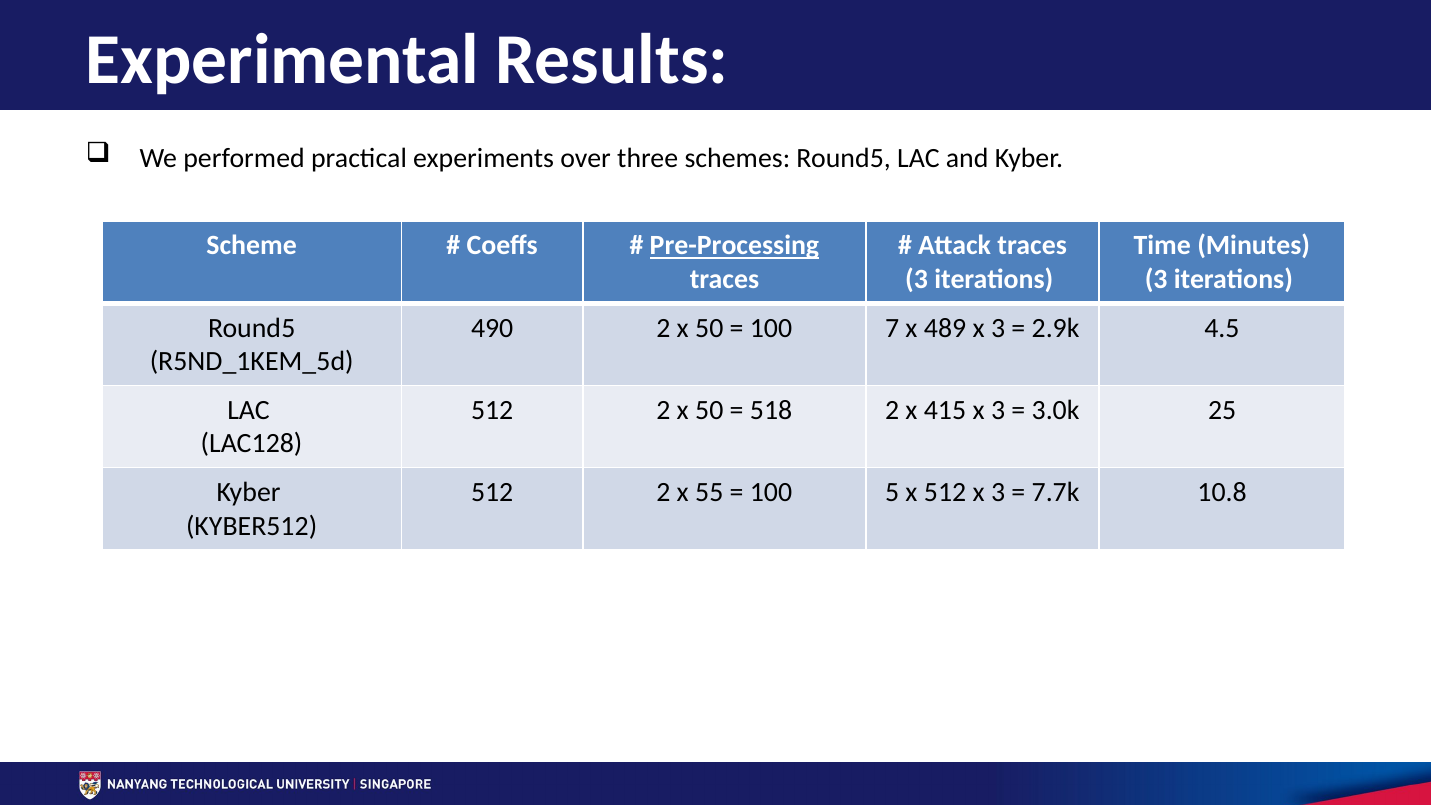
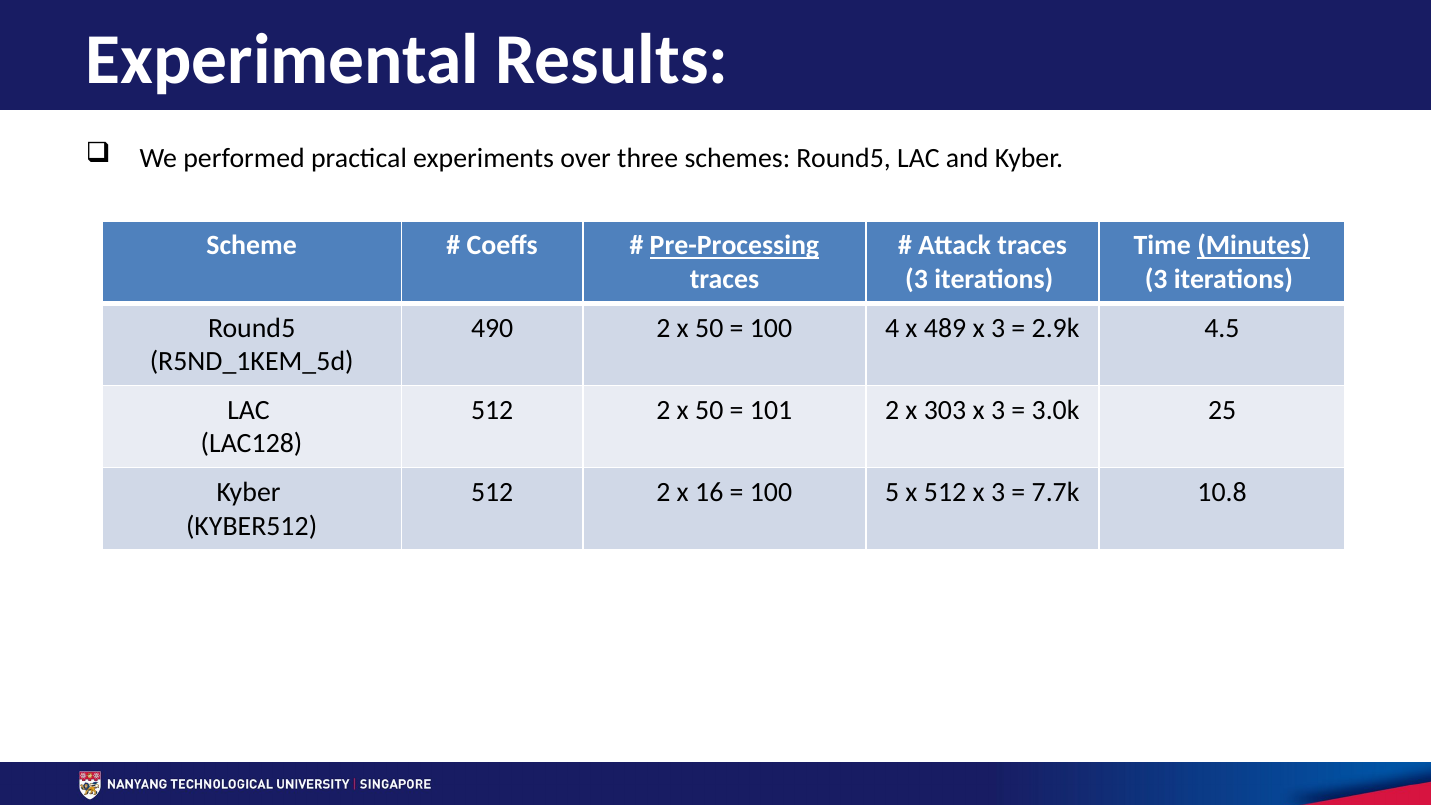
Minutes underline: none -> present
7: 7 -> 4
518: 518 -> 101
415: 415 -> 303
55: 55 -> 16
